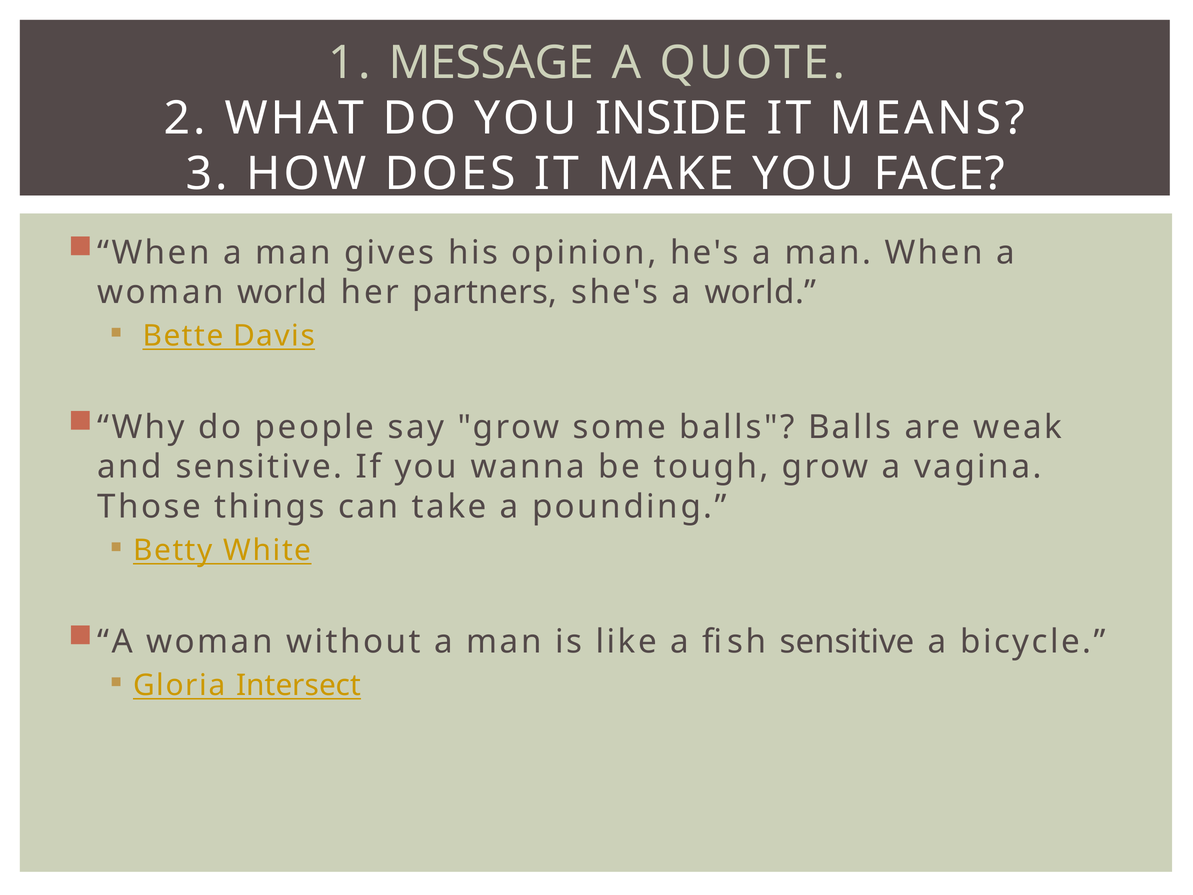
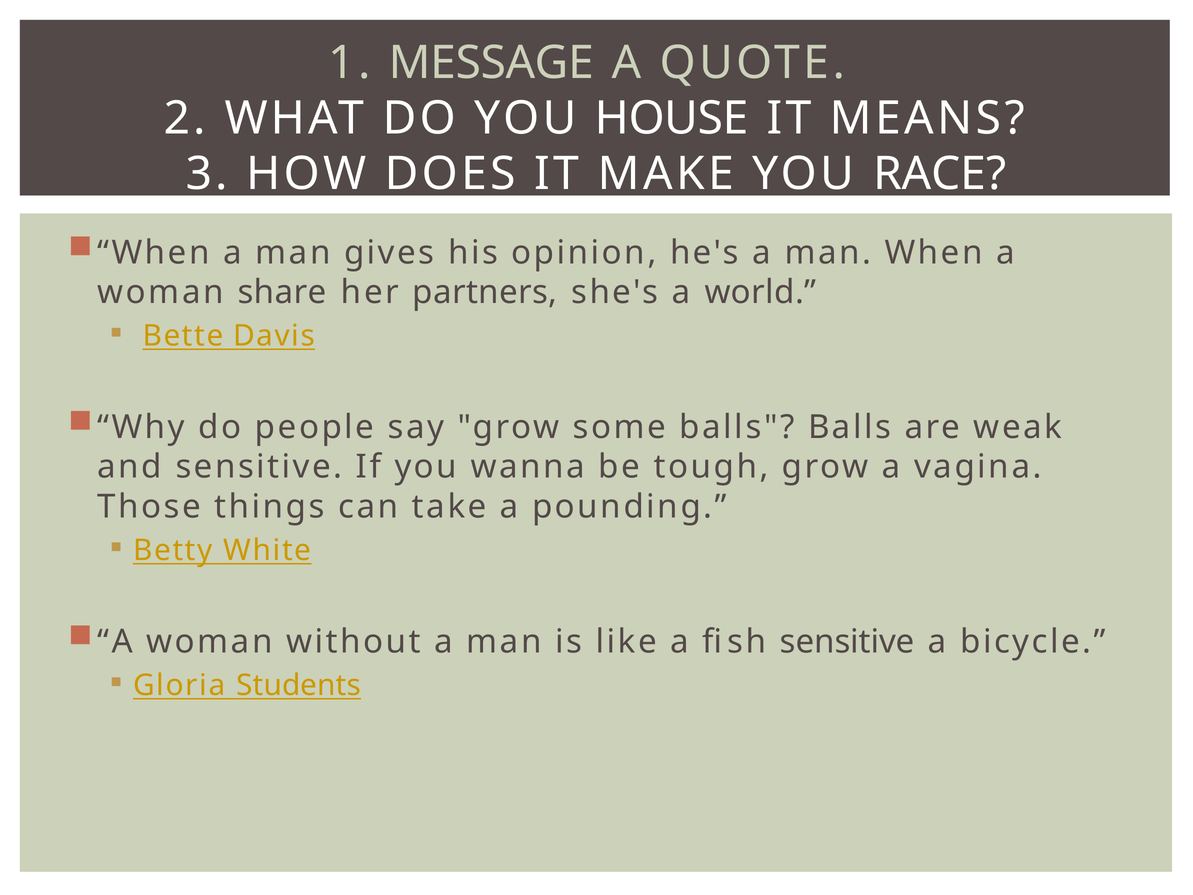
INSIDE: INSIDE -> HOUSE
FACE: FACE -> RACE
woman world: world -> share
Intersect: Intersect -> Students
